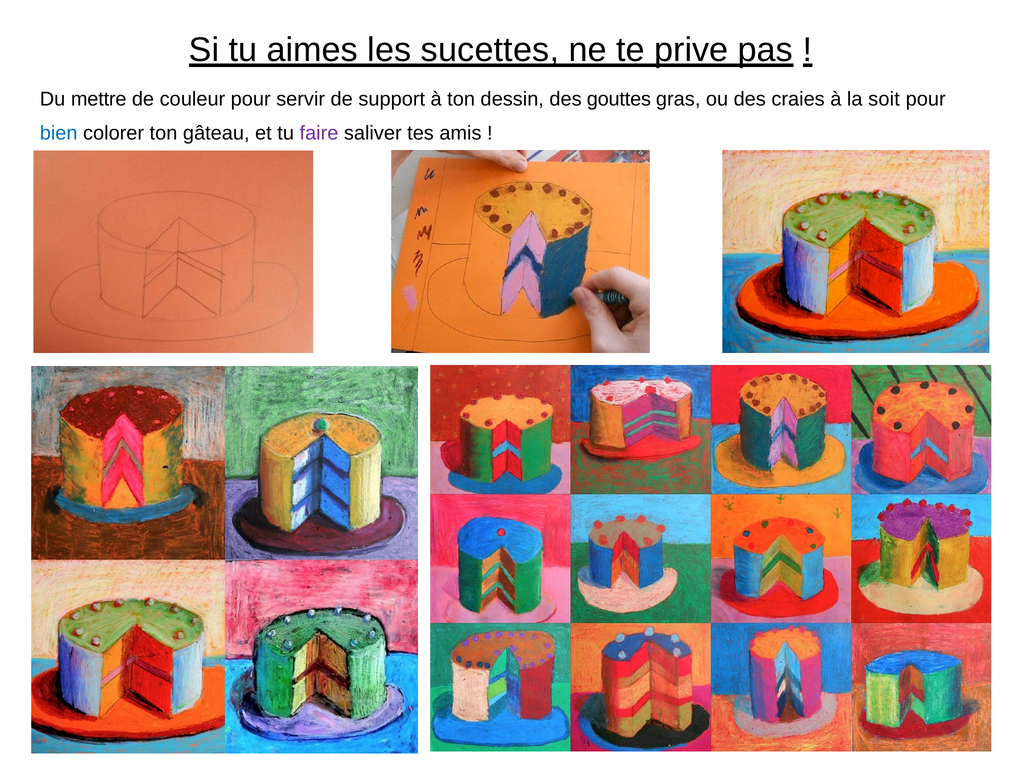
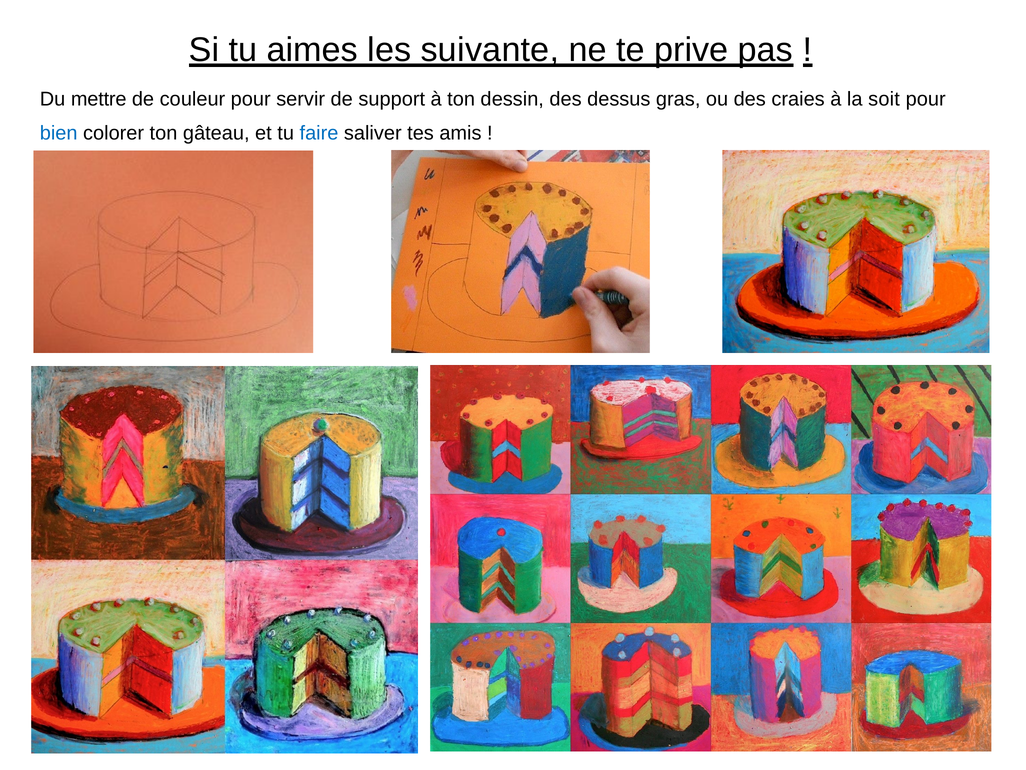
sucettes: sucettes -> suivante
gouttes: gouttes -> dessus
faire colour: purple -> blue
